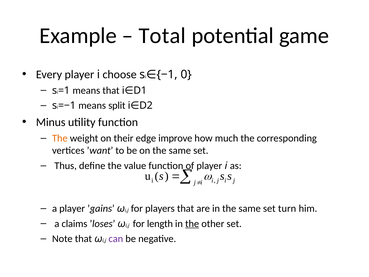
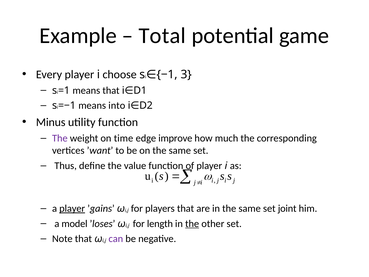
0: 0 -> 3
split: split -> into
The at (60, 138) colour: orange -> purple
their: their -> time
player at (72, 208) underline: none -> present
turn: turn -> joint
claims: claims -> model
